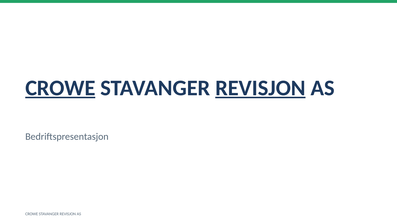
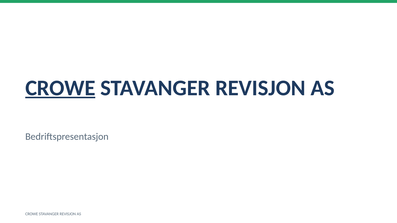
REVISJON at (260, 88) underline: present -> none
